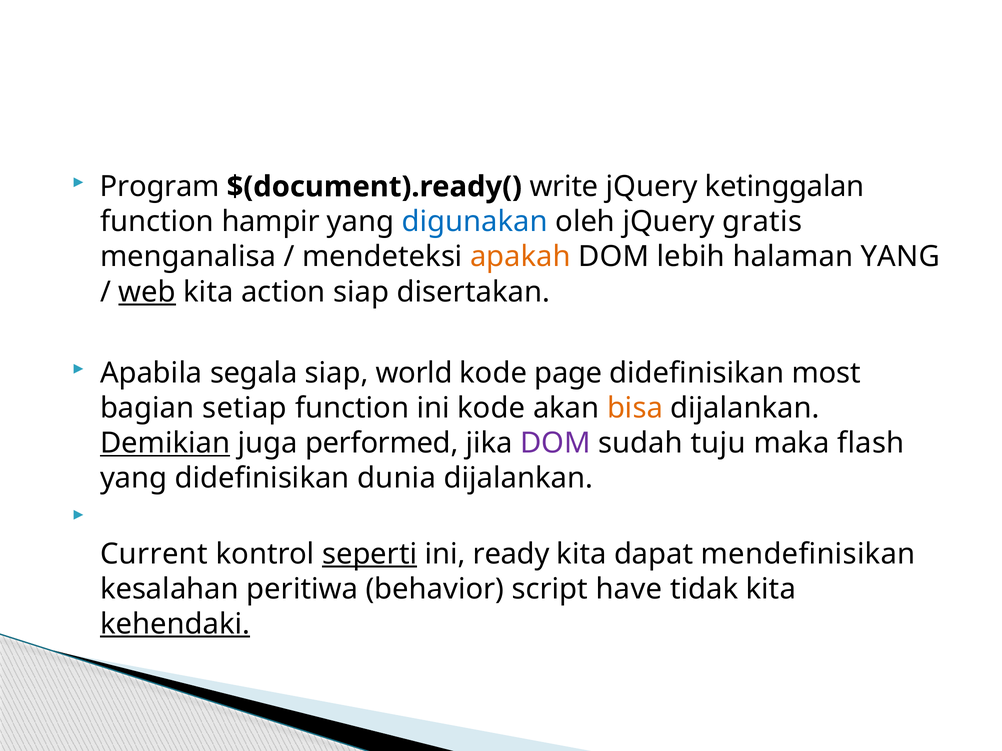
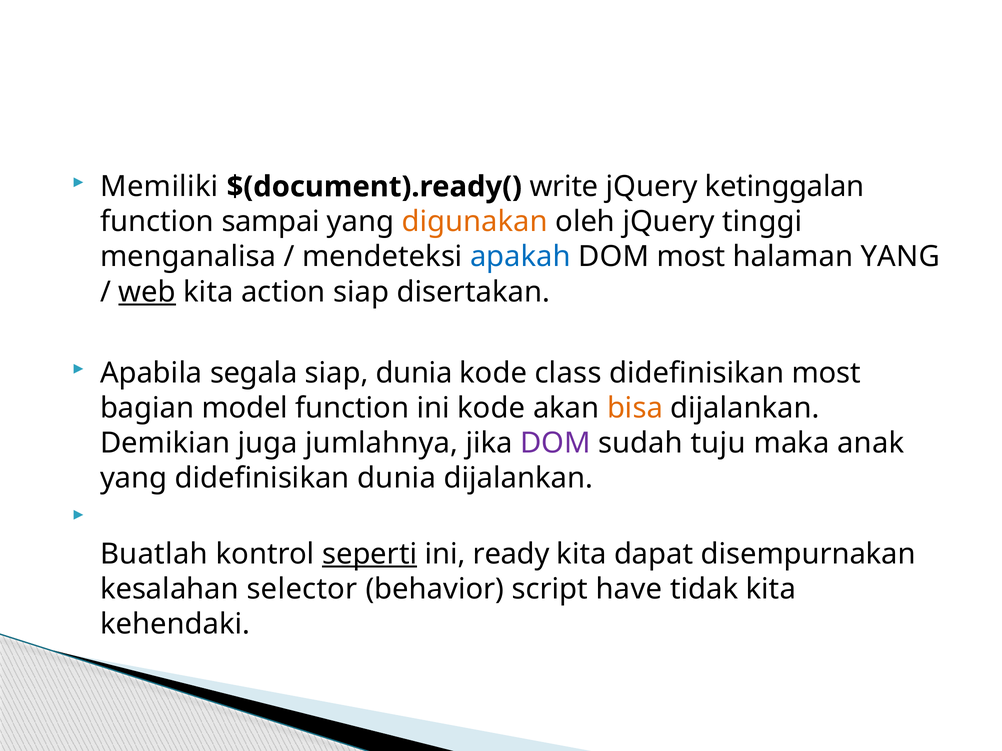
Program: Program -> Memiliki
hampir: hampir -> sampai
digunakan colour: blue -> orange
gratis: gratis -> tinggi
apakah colour: orange -> blue
DOM lebih: lebih -> most
siap world: world -> dunia
page: page -> class
setiap: setiap -> model
Demikian underline: present -> none
performed: performed -> jumlahnya
flash: flash -> anak
Current: Current -> Buatlah
mendefinisikan: mendefinisikan -> disempurnakan
peritiwa: peritiwa -> selector
kehendaki underline: present -> none
